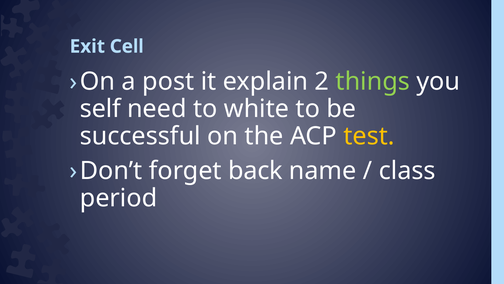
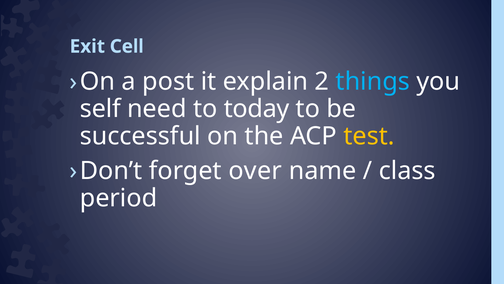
things colour: light green -> light blue
white: white -> today
back: back -> over
